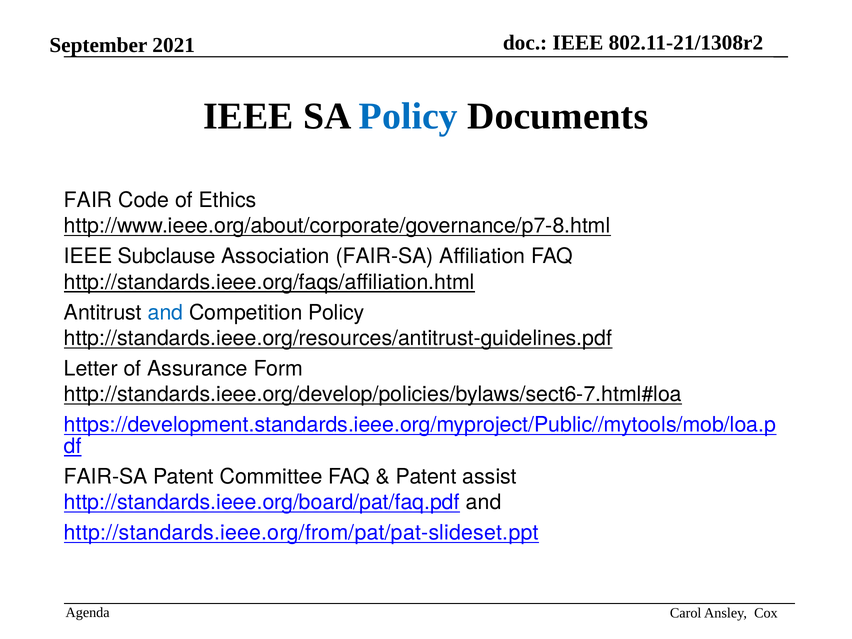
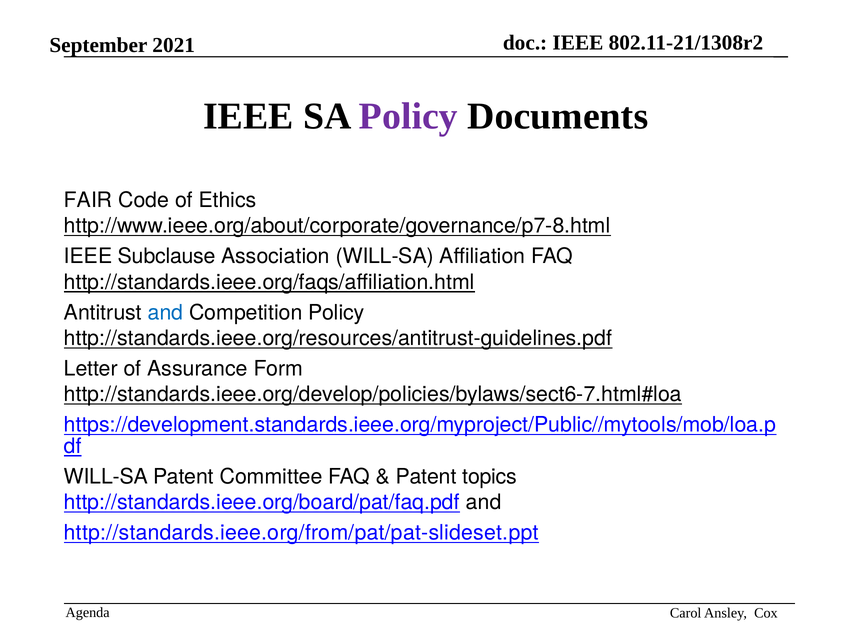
Policy at (408, 116) colour: blue -> purple
Association FAIR-SA: FAIR-SA -> WILL-SA
FAIR-SA at (106, 476): FAIR-SA -> WILL-SA
assist: assist -> topics
